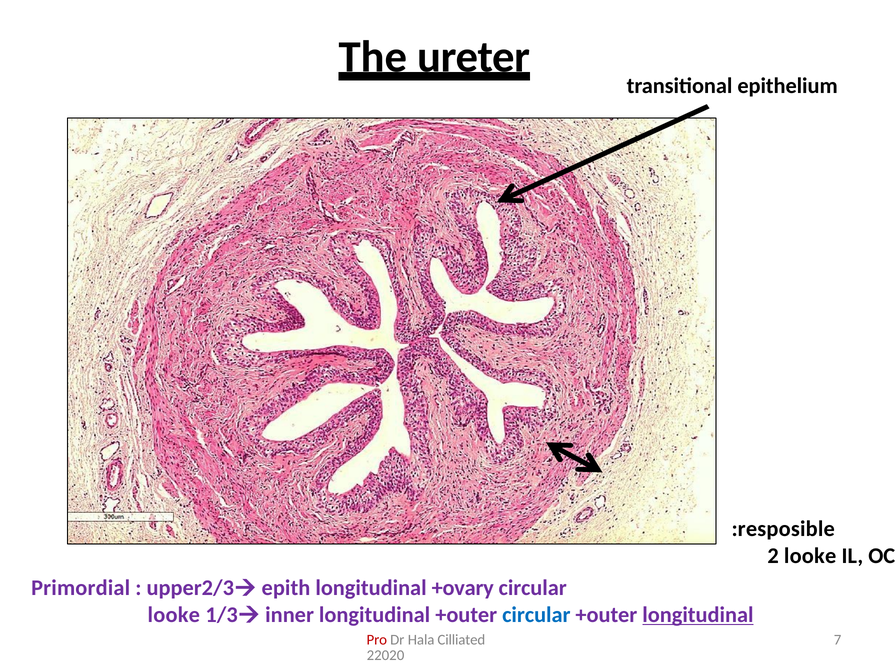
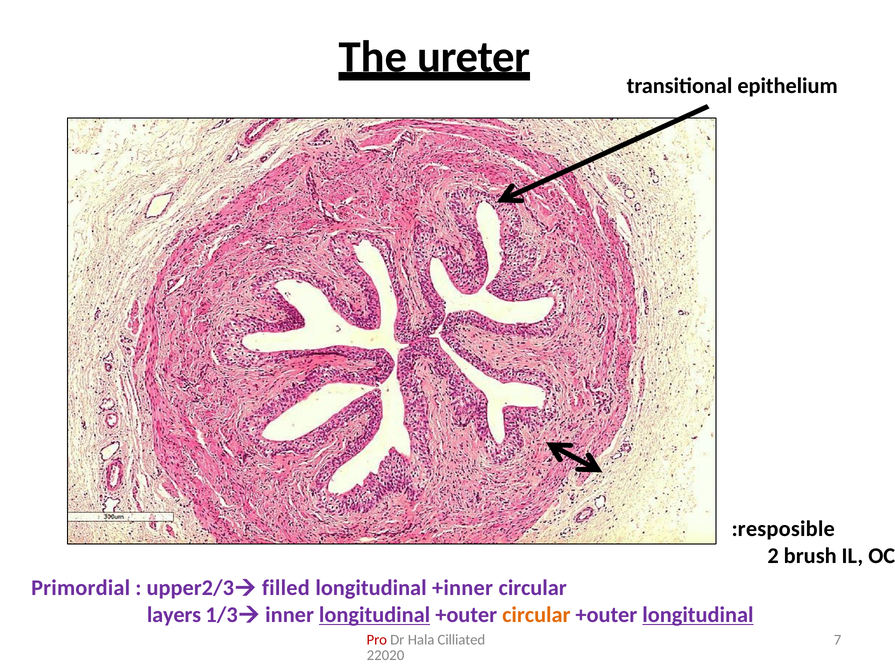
2 looke: looke -> brush
epith: epith -> filled
+ovary: +ovary -> +inner
looke at (174, 615): looke -> layers
longitudinal at (375, 615) underline: none -> present
circular at (536, 615) colour: blue -> orange
